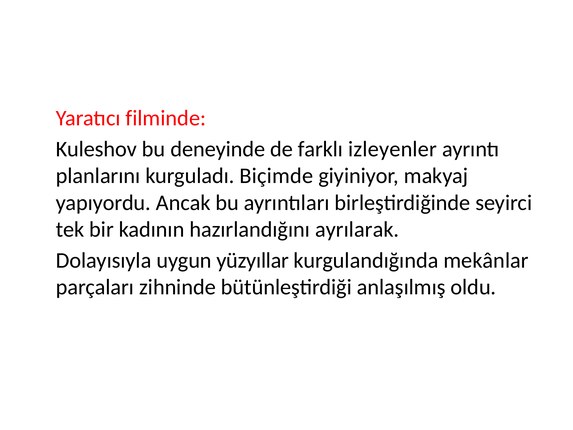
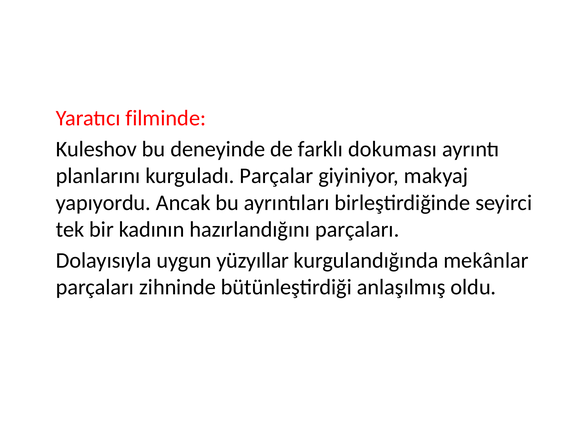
izleyenler: izleyenler -> dokuması
Biçimde: Biçimde -> Parçalar
hazırlandığını ayrılarak: ayrılarak -> parçaları
